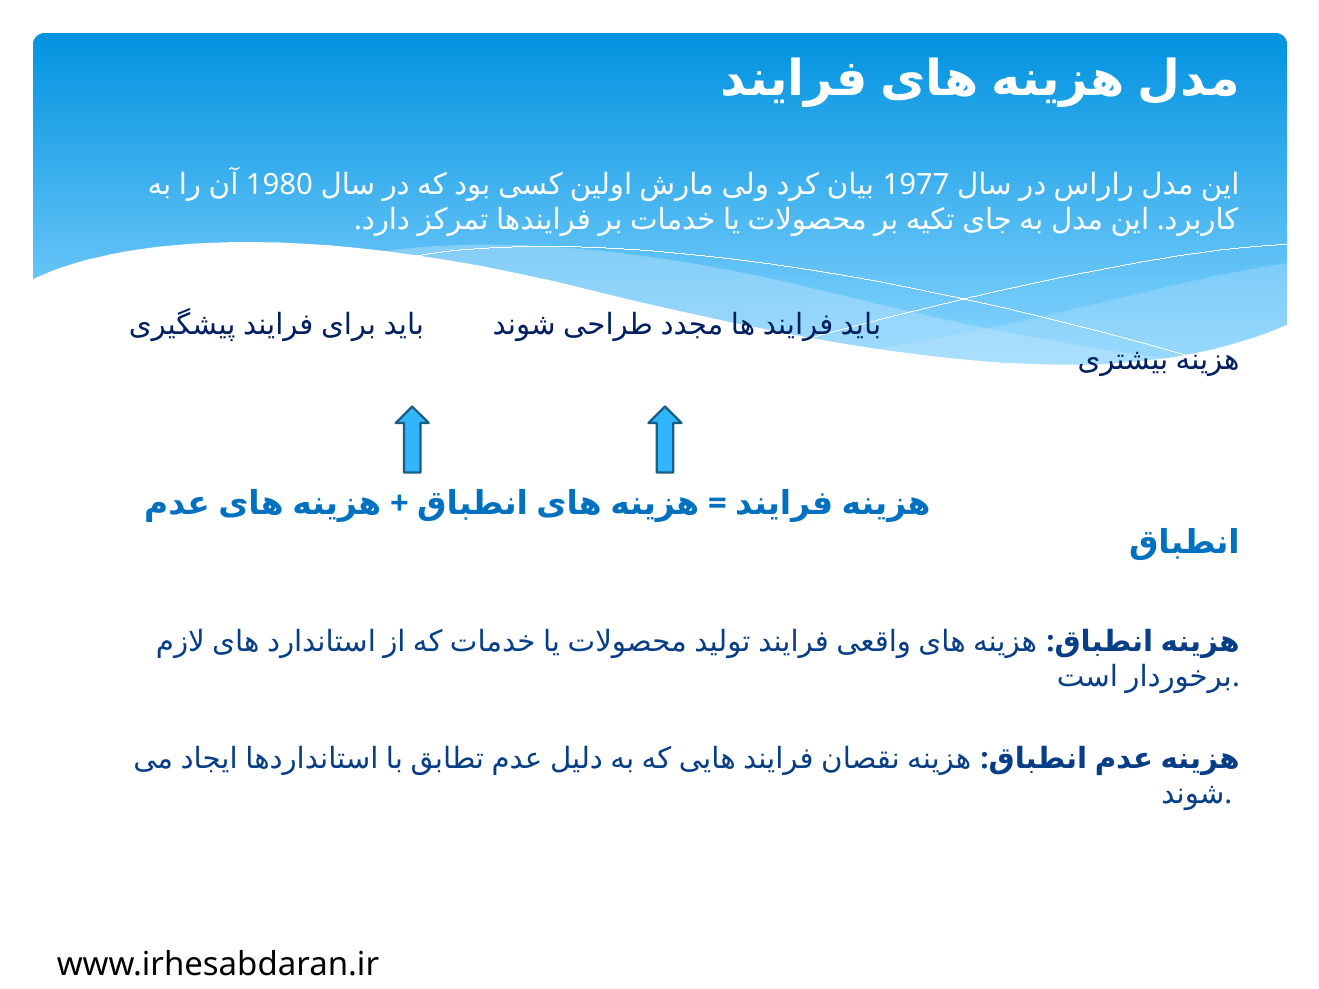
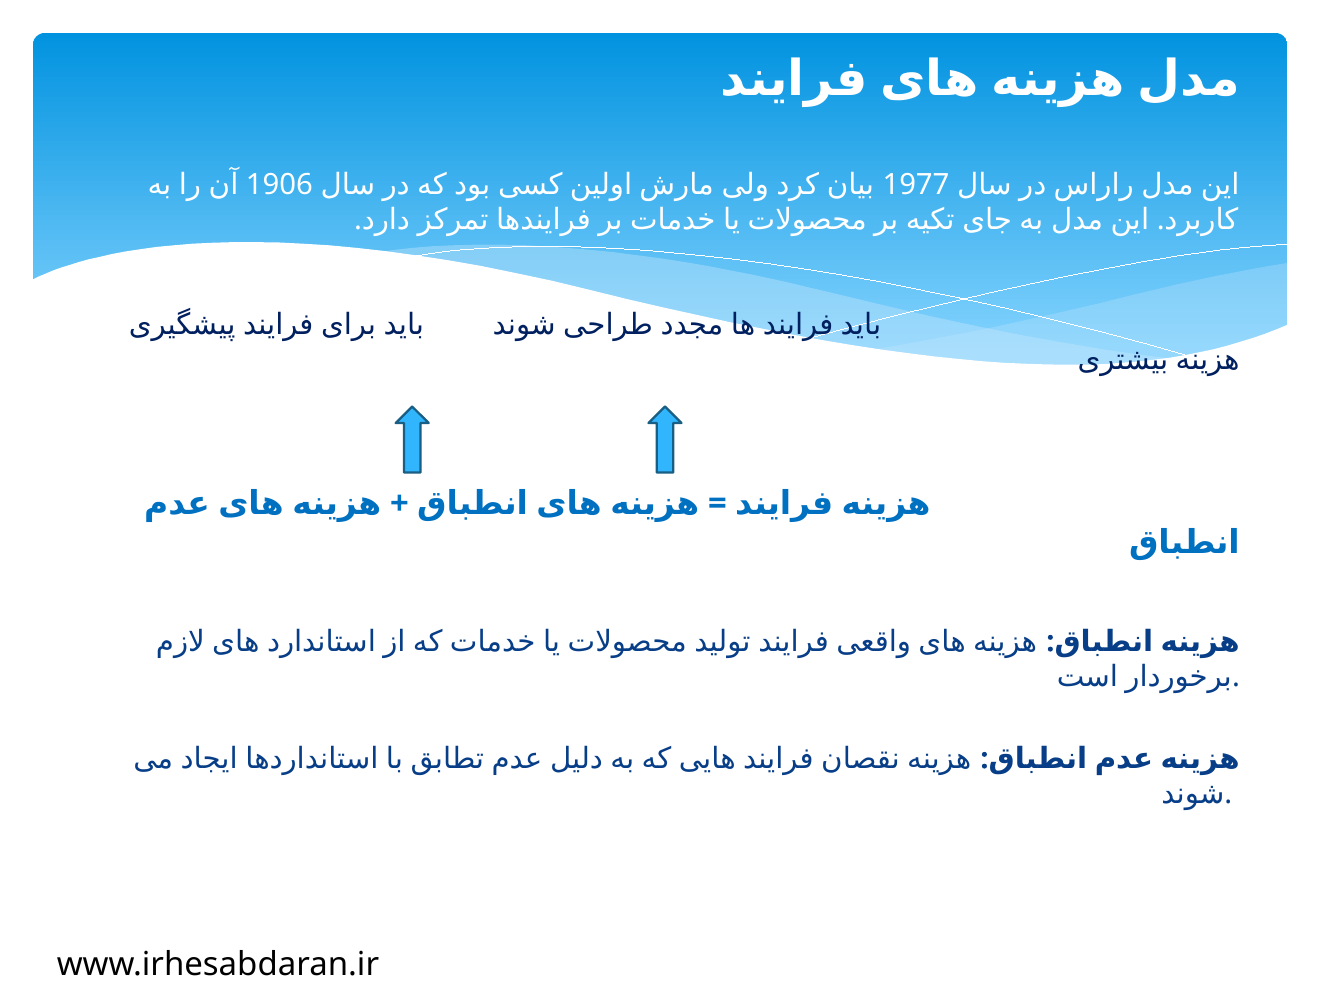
1980: 1980 -> 1906
